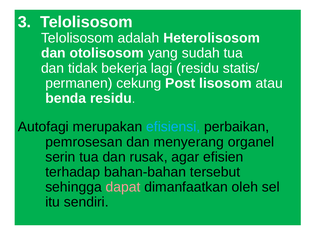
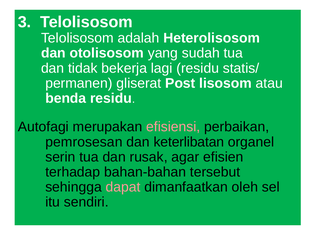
cekung: cekung -> gliserat
efisiensi colour: light blue -> pink
menyerang: menyerang -> keterlibatan
